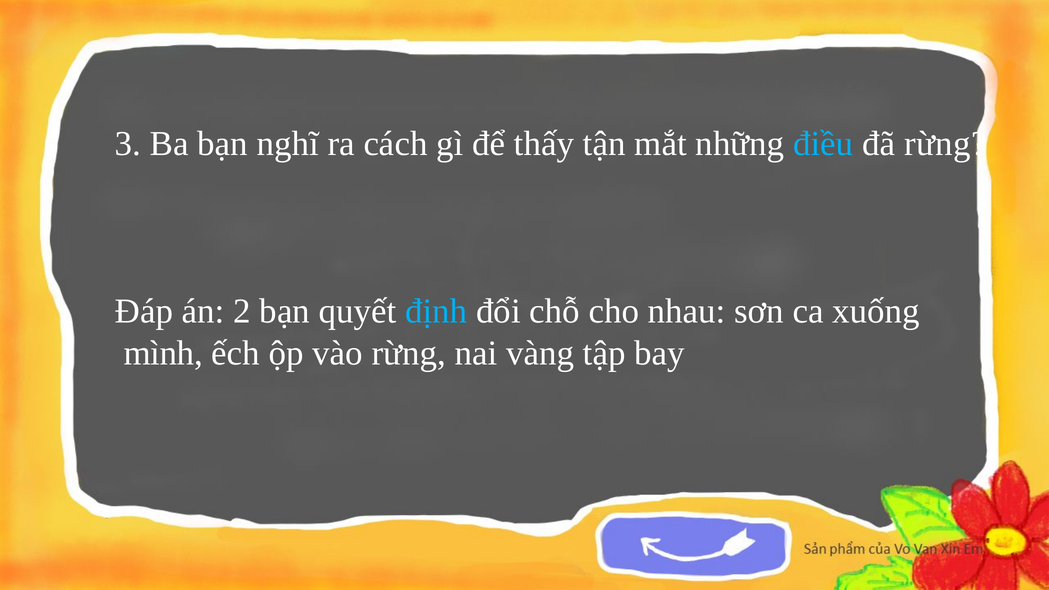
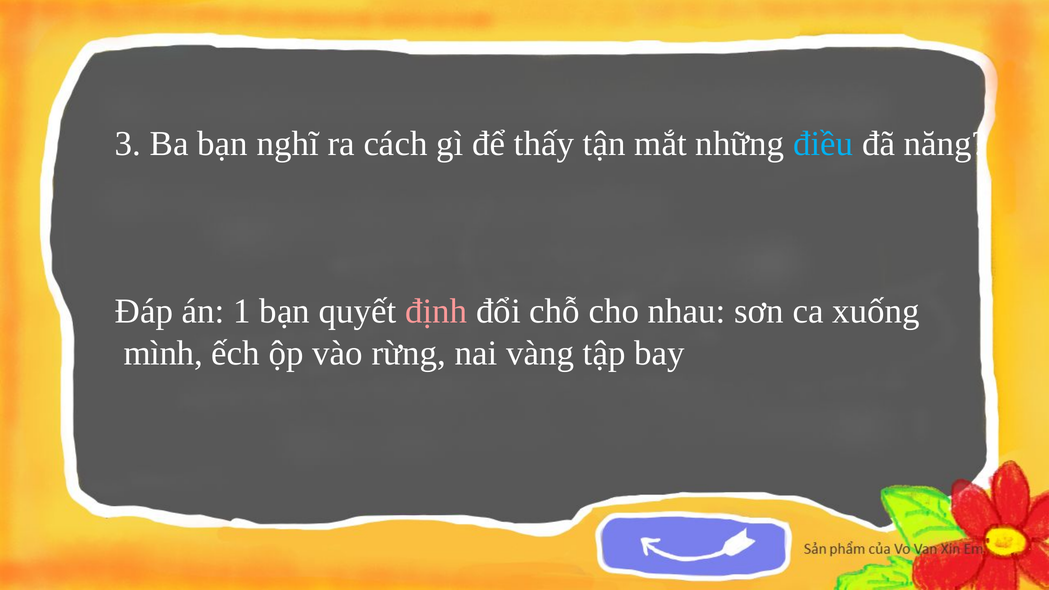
đã rừng: rừng -> năng
2: 2 -> 1
định colour: light blue -> pink
